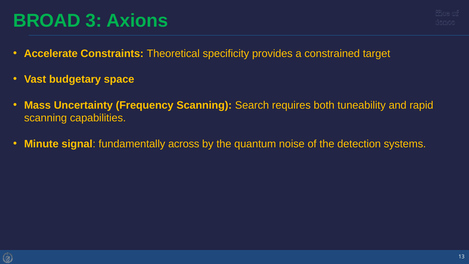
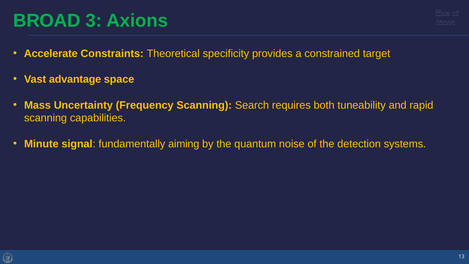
budgetary: budgetary -> advantage
across: across -> aiming
